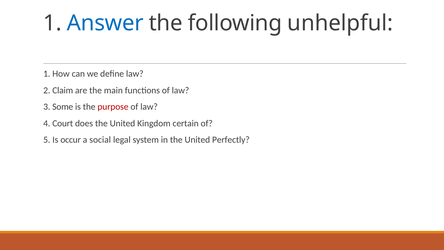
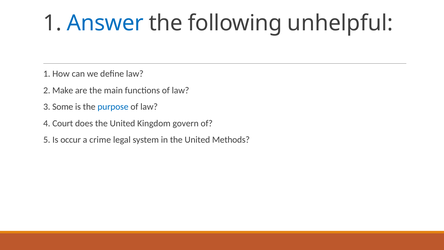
Claim: Claim -> Make
purpose colour: red -> blue
certain: certain -> govern
social: social -> crime
Perfectly: Perfectly -> Methods
